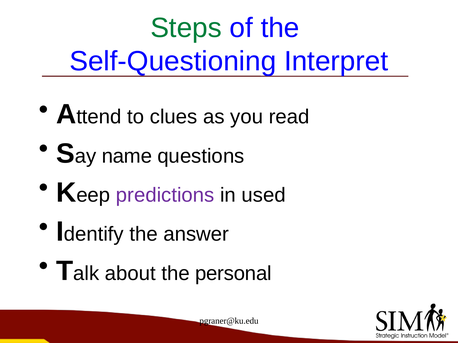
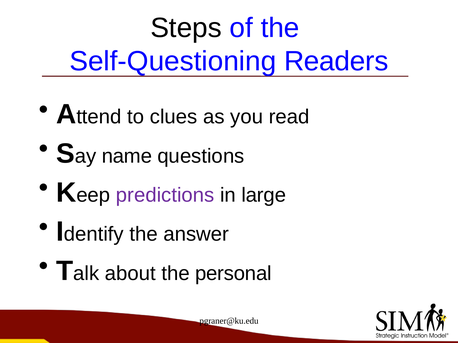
Steps colour: green -> black
Interpret: Interpret -> Readers
used: used -> large
